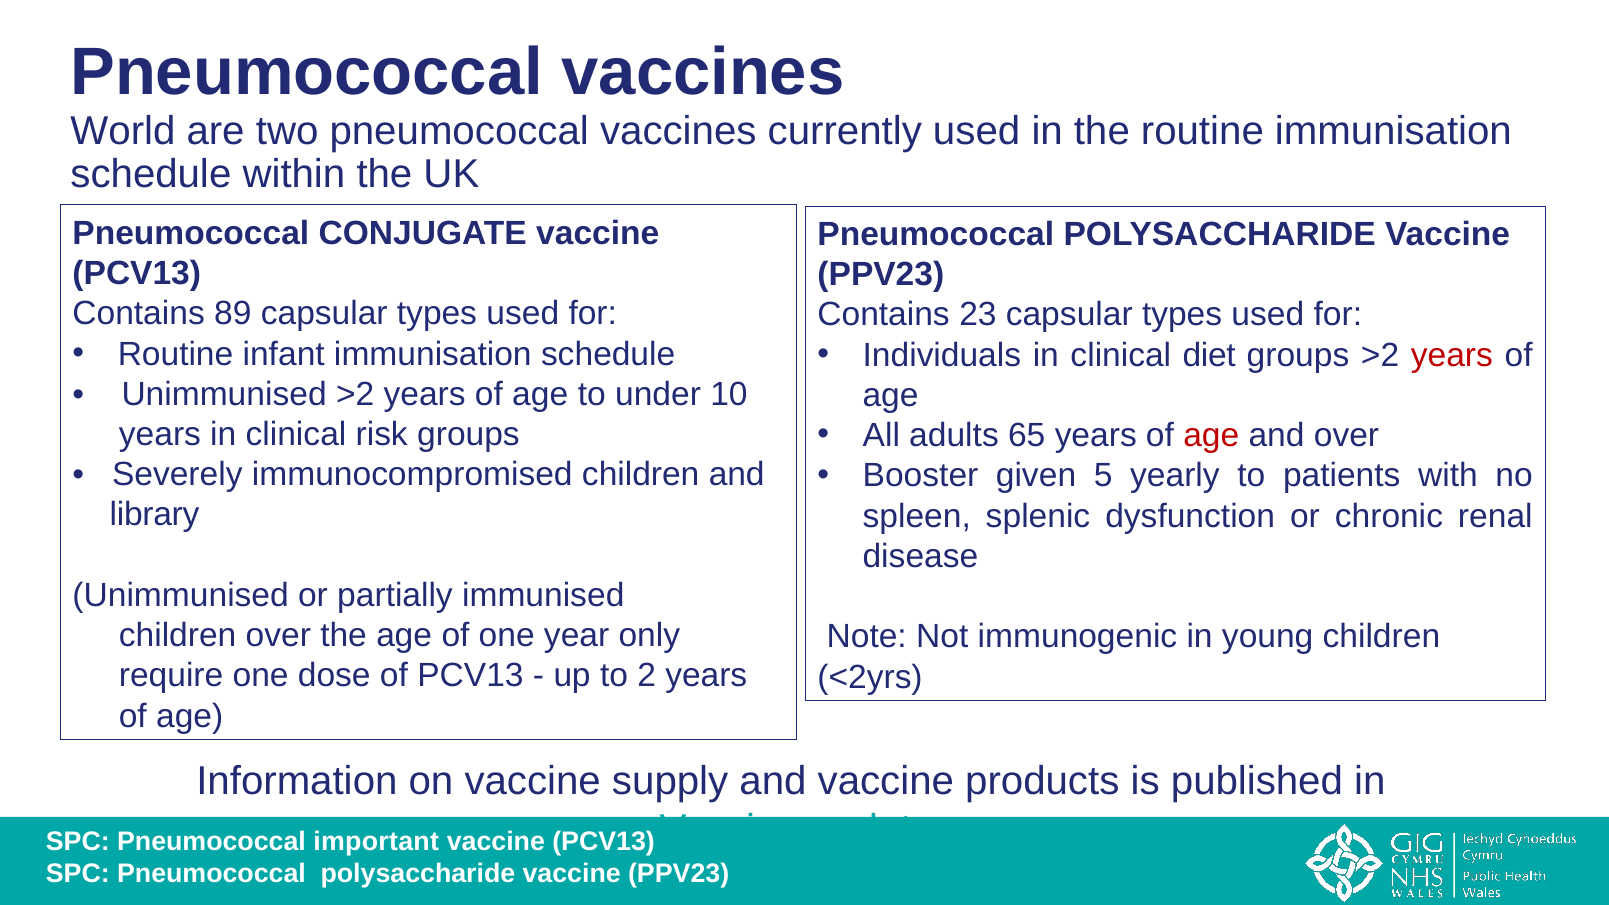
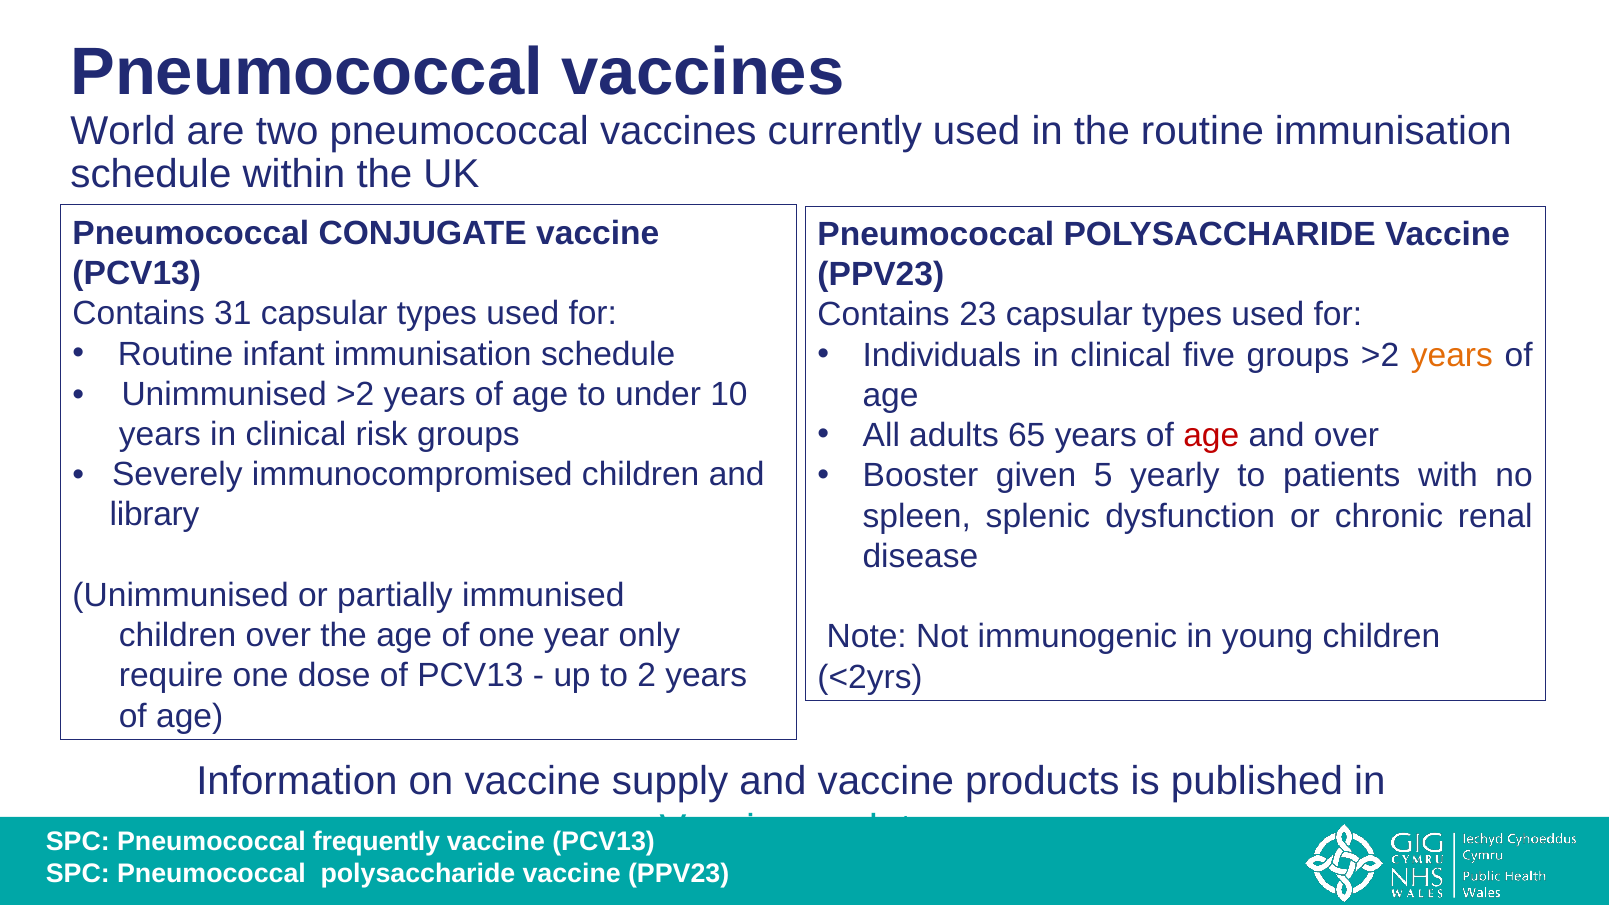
89: 89 -> 31
diet: diet -> five
years at (1452, 355) colour: red -> orange
important: important -> frequently
